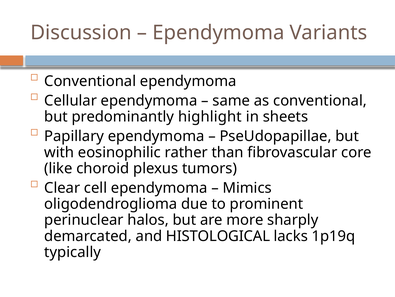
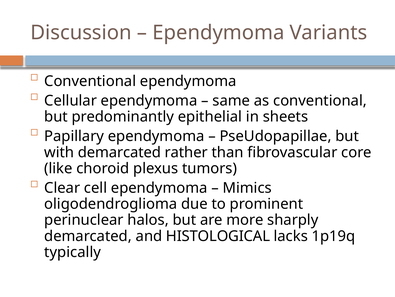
highlight: highlight -> epithelial
with eosinophilic: eosinophilic -> demarcated
